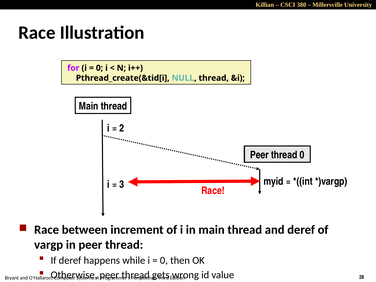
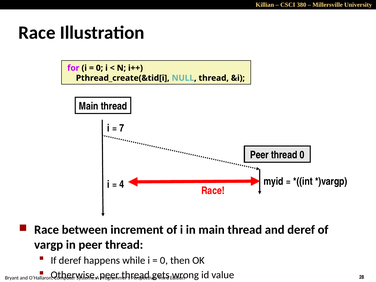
2: 2 -> 7
3: 3 -> 4
